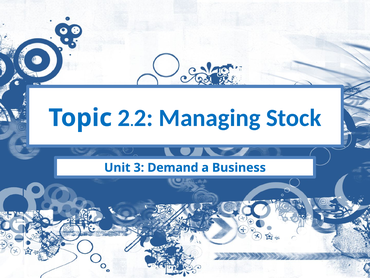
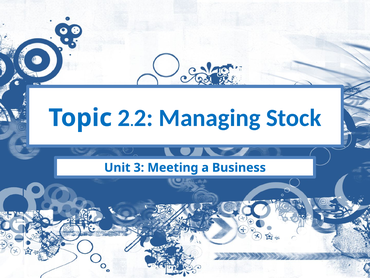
Demand: Demand -> Meeting
